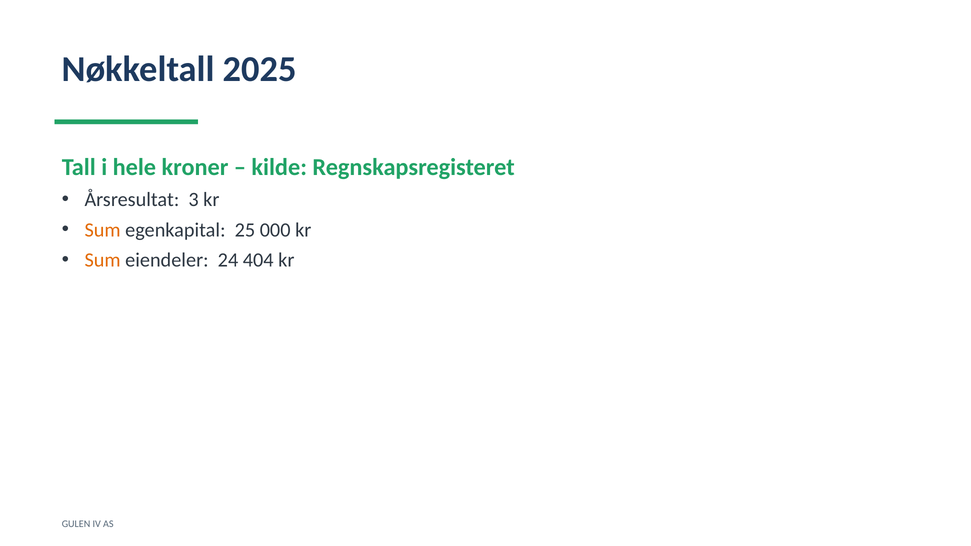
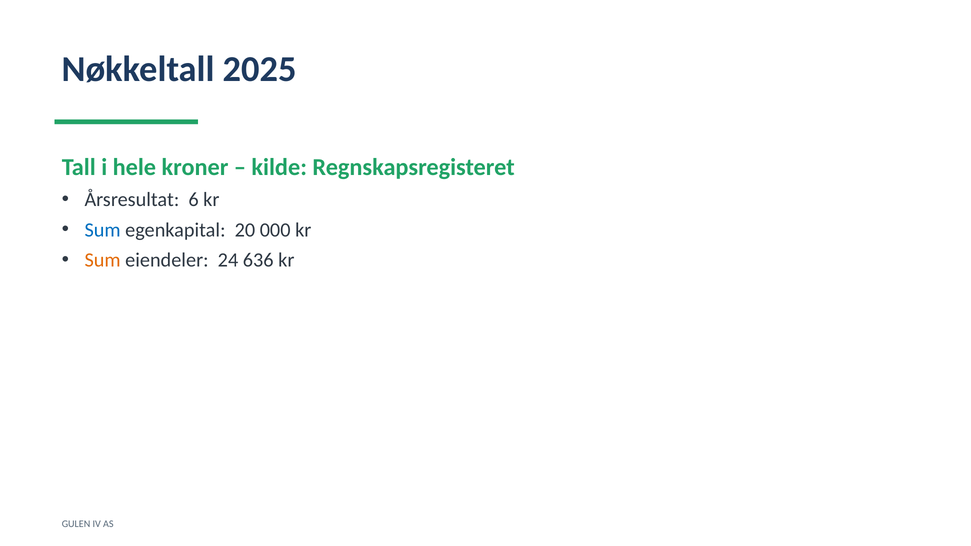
3: 3 -> 6
Sum at (103, 230) colour: orange -> blue
25: 25 -> 20
404: 404 -> 636
